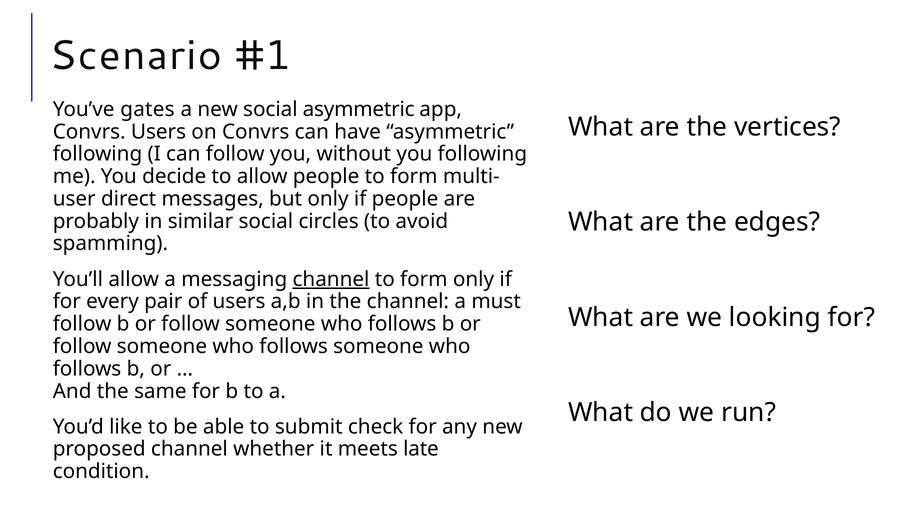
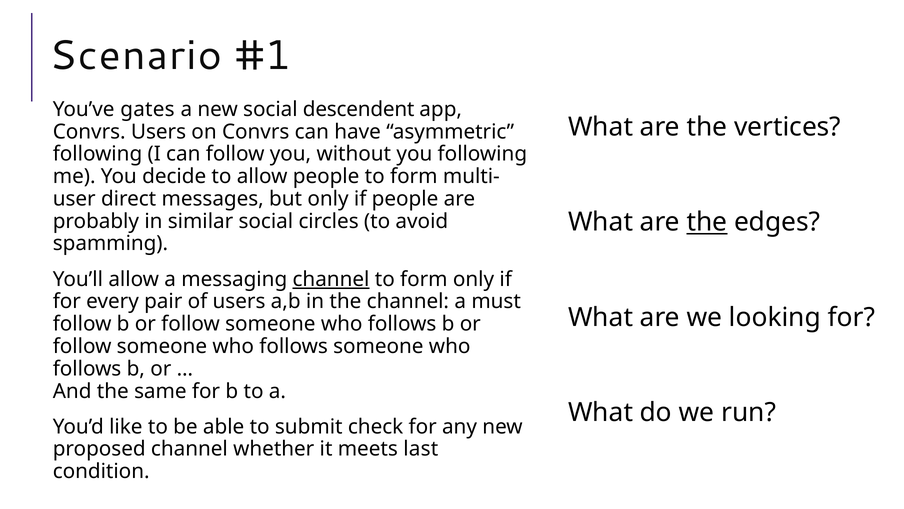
social asymmetric: asymmetric -> descendent
the at (707, 222) underline: none -> present
late: late -> last
